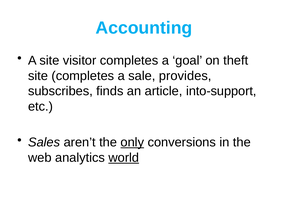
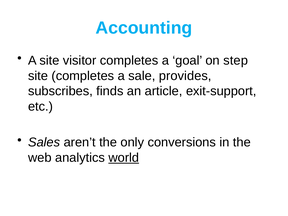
theft: theft -> step
into-support: into-support -> exit-support
only underline: present -> none
